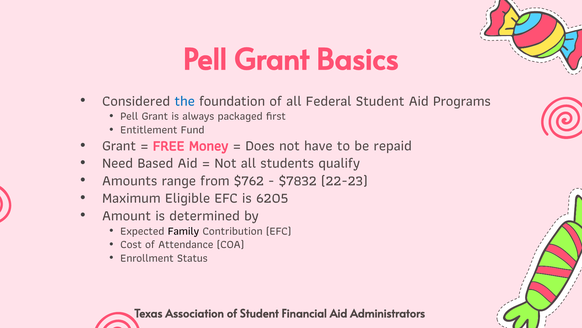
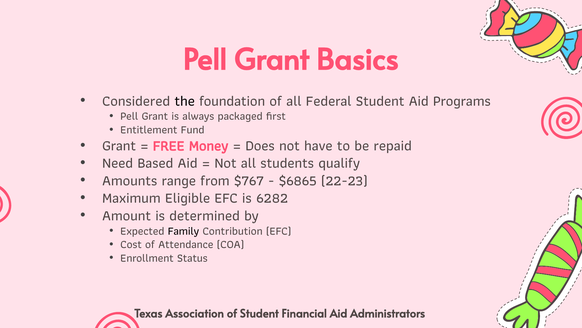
the colour: blue -> black
$762: $762 -> $767
$7832: $7832 -> $6865
6205: 6205 -> 6282
